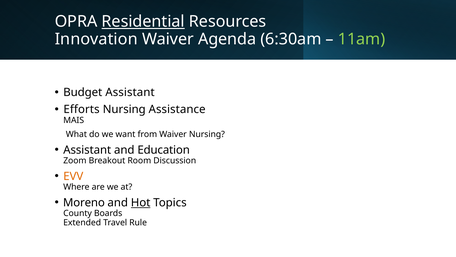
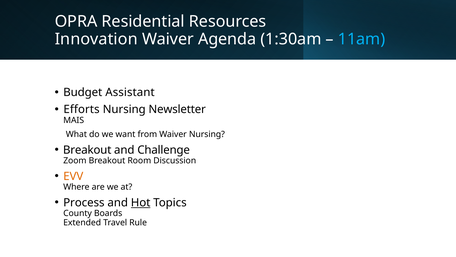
Residential underline: present -> none
6:30am: 6:30am -> 1:30am
11am colour: light green -> light blue
Assistance: Assistance -> Newsletter
Assistant at (87, 150): Assistant -> Breakout
Education: Education -> Challenge
Moreno: Moreno -> Process
